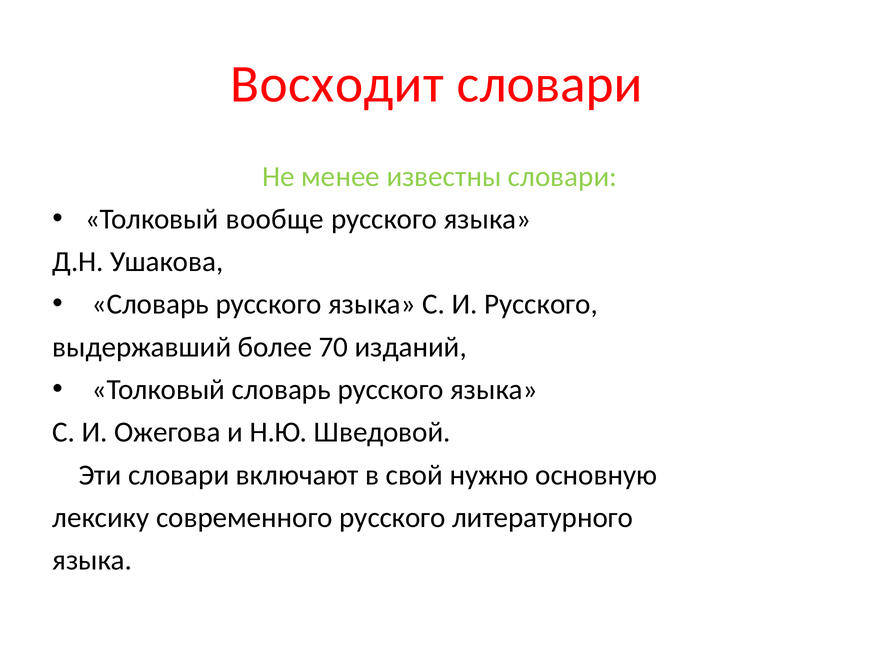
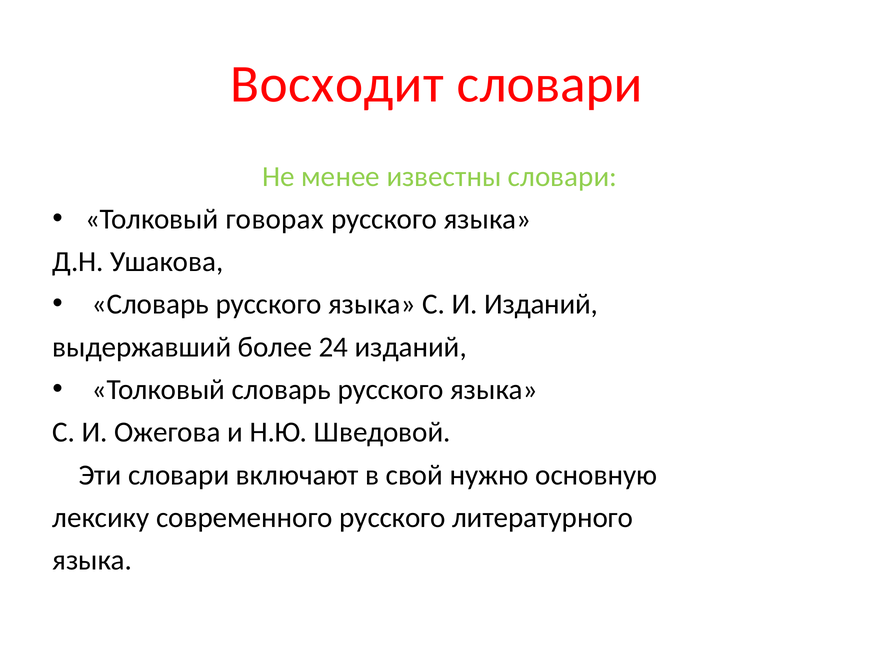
вообще: вообще -> говорах
И Русского: Русского -> Изданий
70: 70 -> 24
